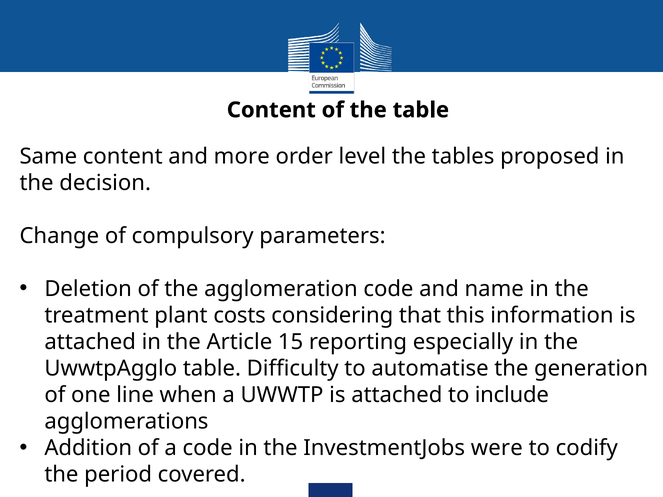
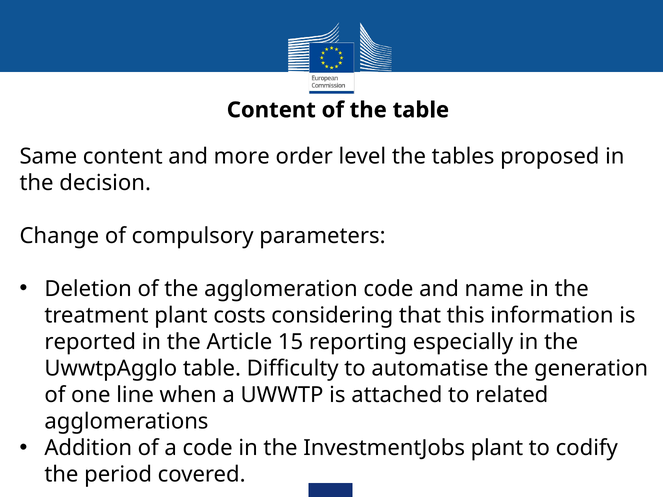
attached at (90, 342): attached -> reported
include: include -> related
InvestmentJobs were: were -> plant
